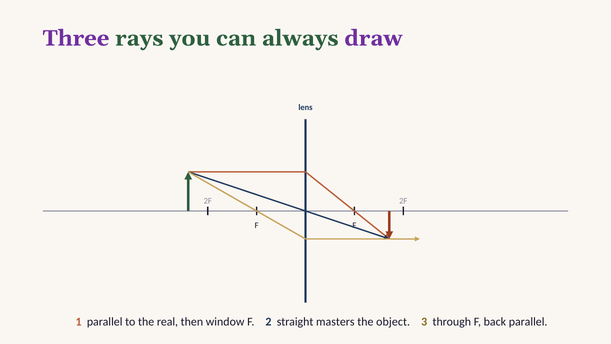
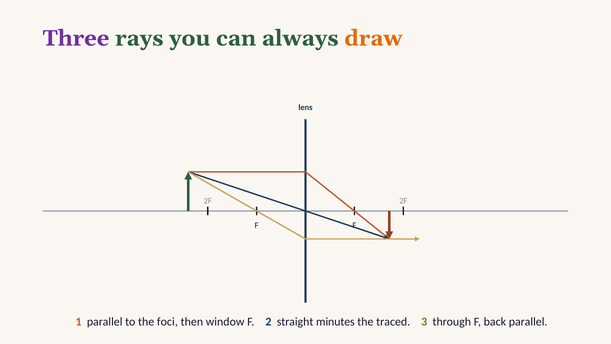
draw colour: purple -> orange
real: real -> foci
masters: masters -> minutes
object: object -> traced
